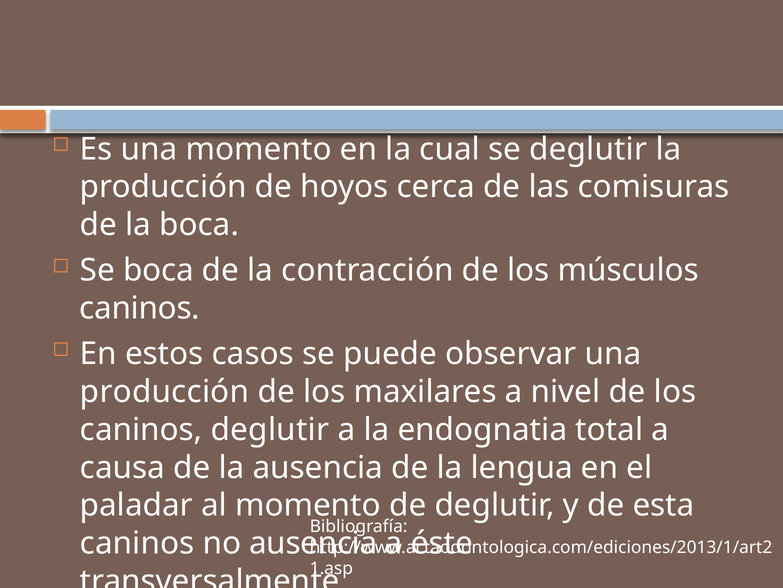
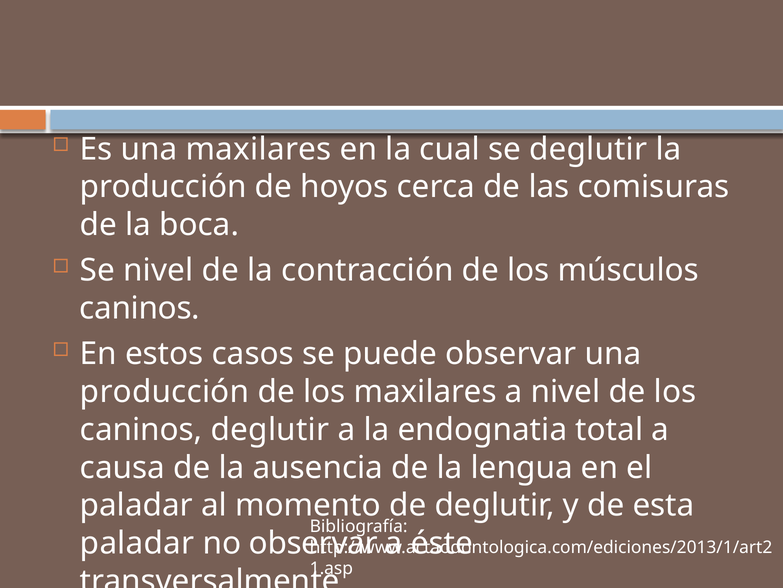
una momento: momento -> maxilares
Se boca: boca -> nivel
caninos at (137, 543): caninos -> paladar
no ausencia: ausencia -> observar
